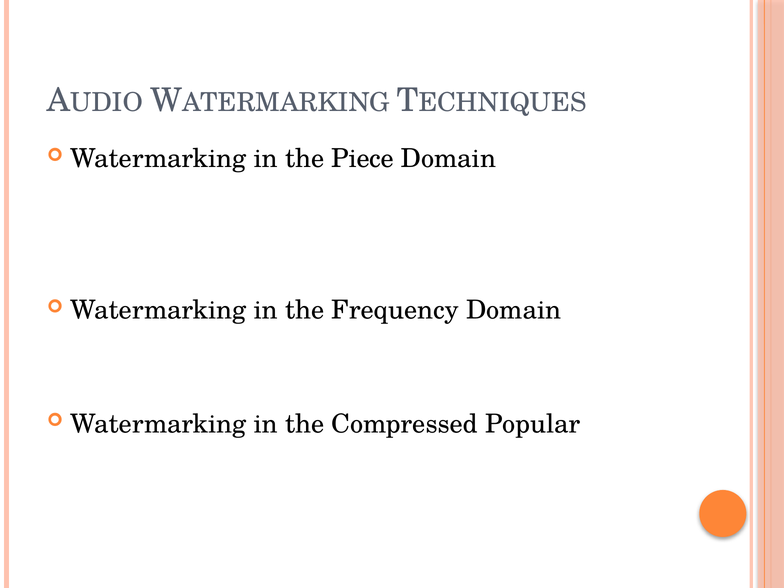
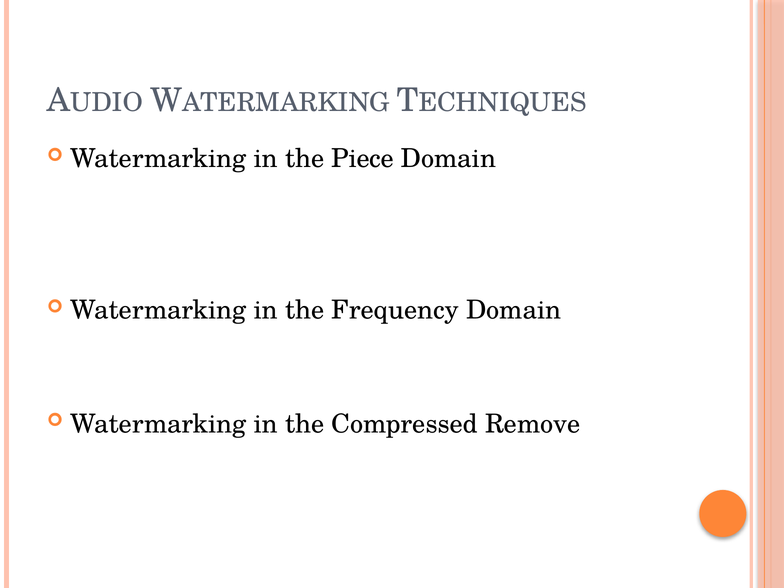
Popular: Popular -> Remove
